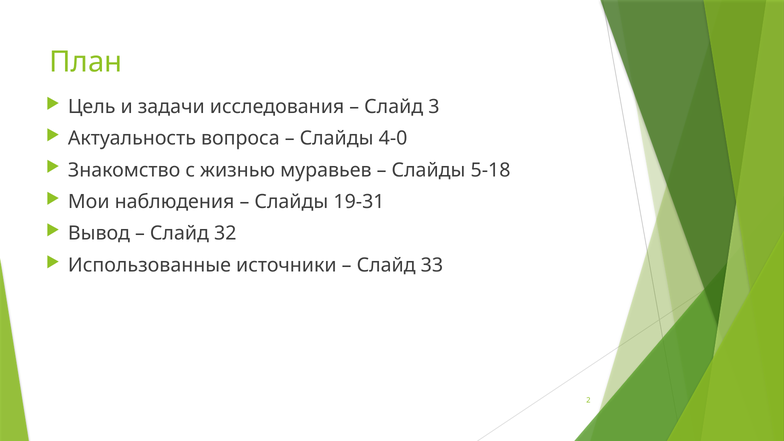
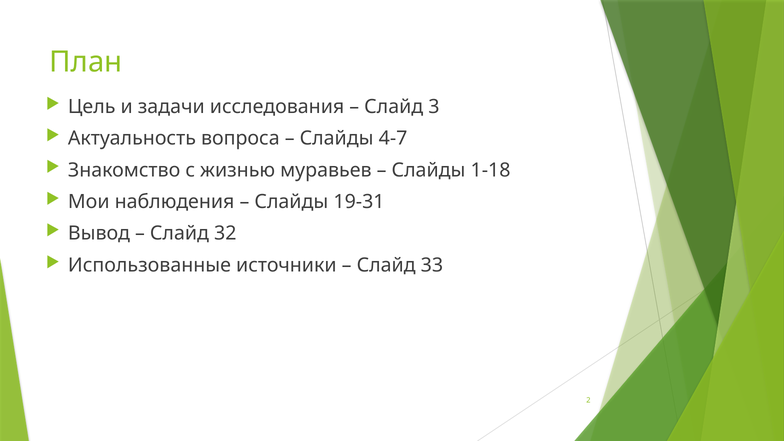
4-0: 4-0 -> 4-7
5-18: 5-18 -> 1-18
